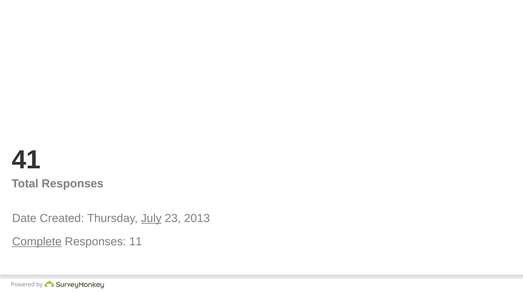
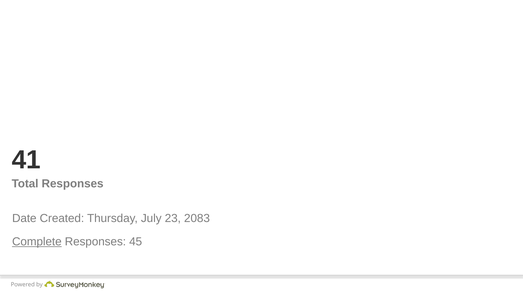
July underline: present -> none
2013: 2013 -> 2083
11: 11 -> 45
